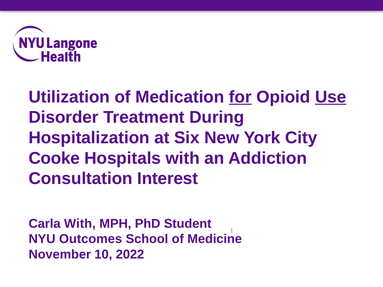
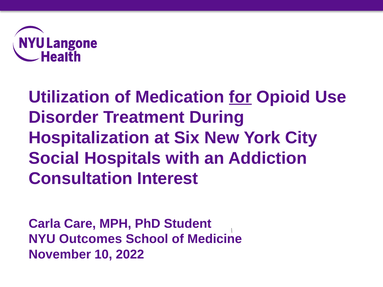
Use underline: present -> none
Cooke: Cooke -> Social
Carla With: With -> Care
